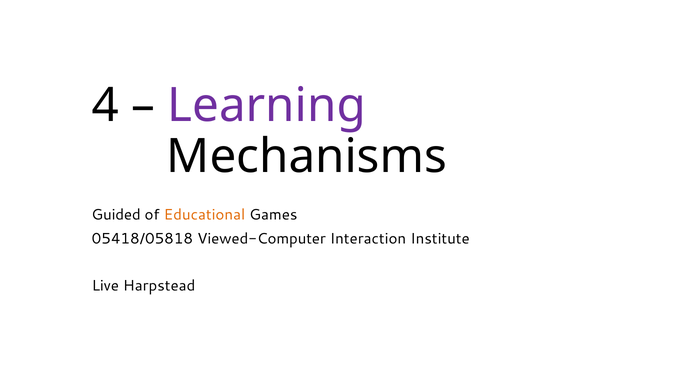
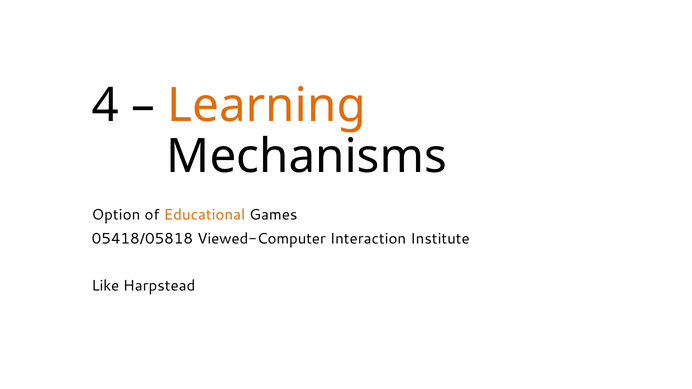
Learning colour: purple -> orange
Guided: Guided -> Option
Live: Live -> Like
